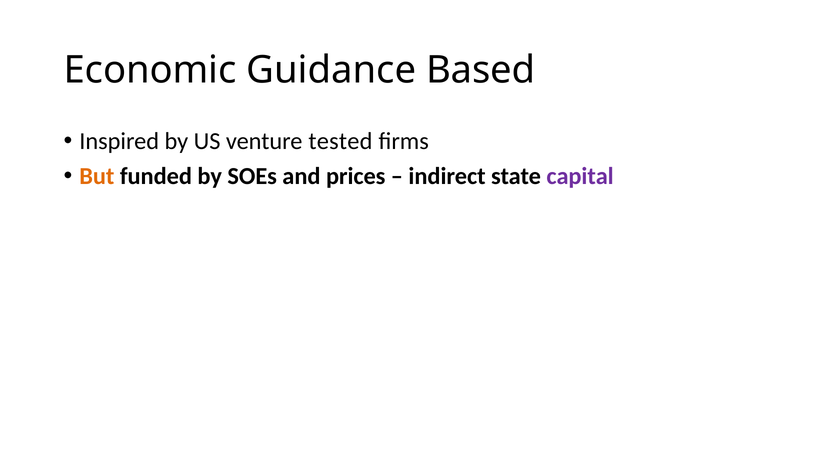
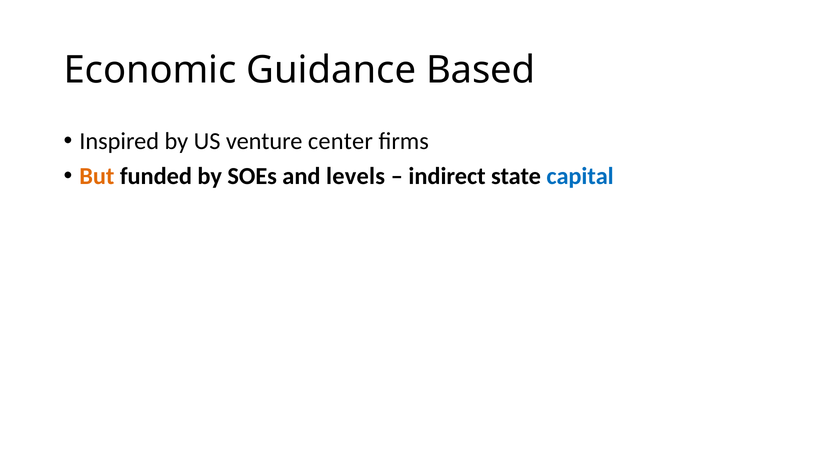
tested: tested -> center
prices: prices -> levels
capital colour: purple -> blue
